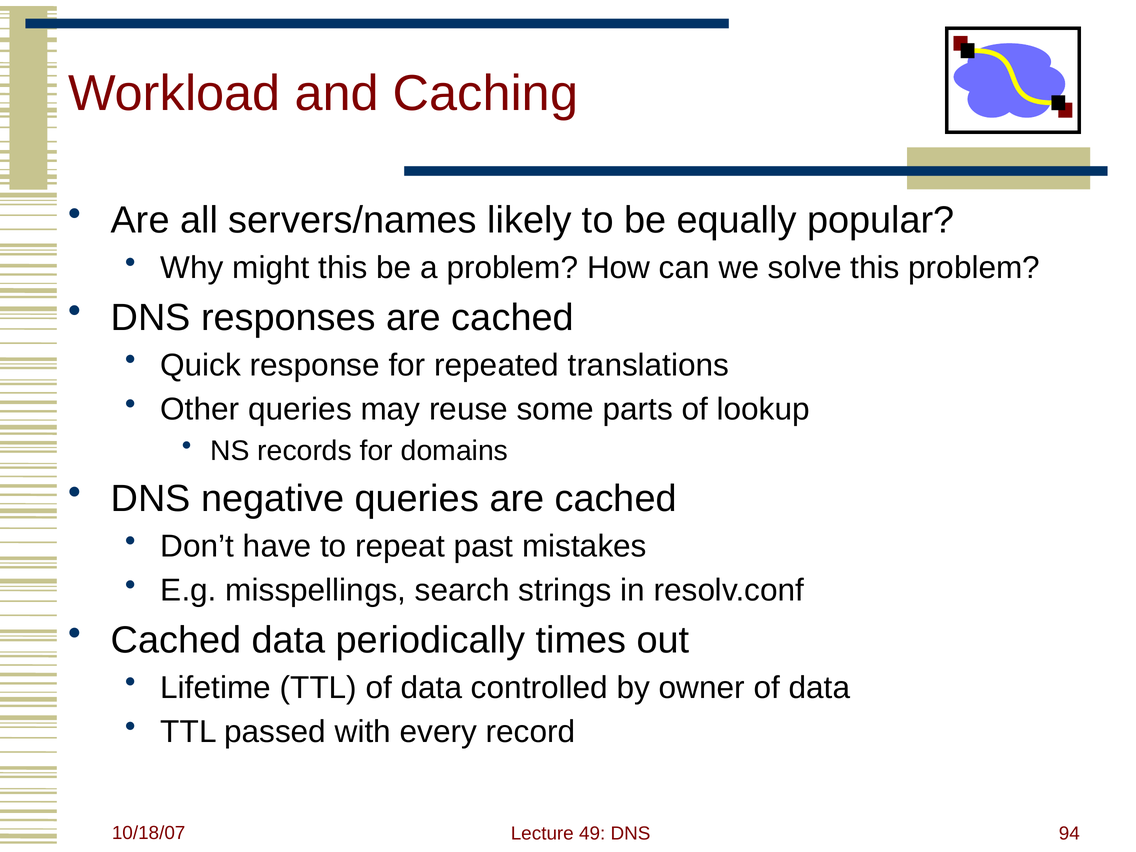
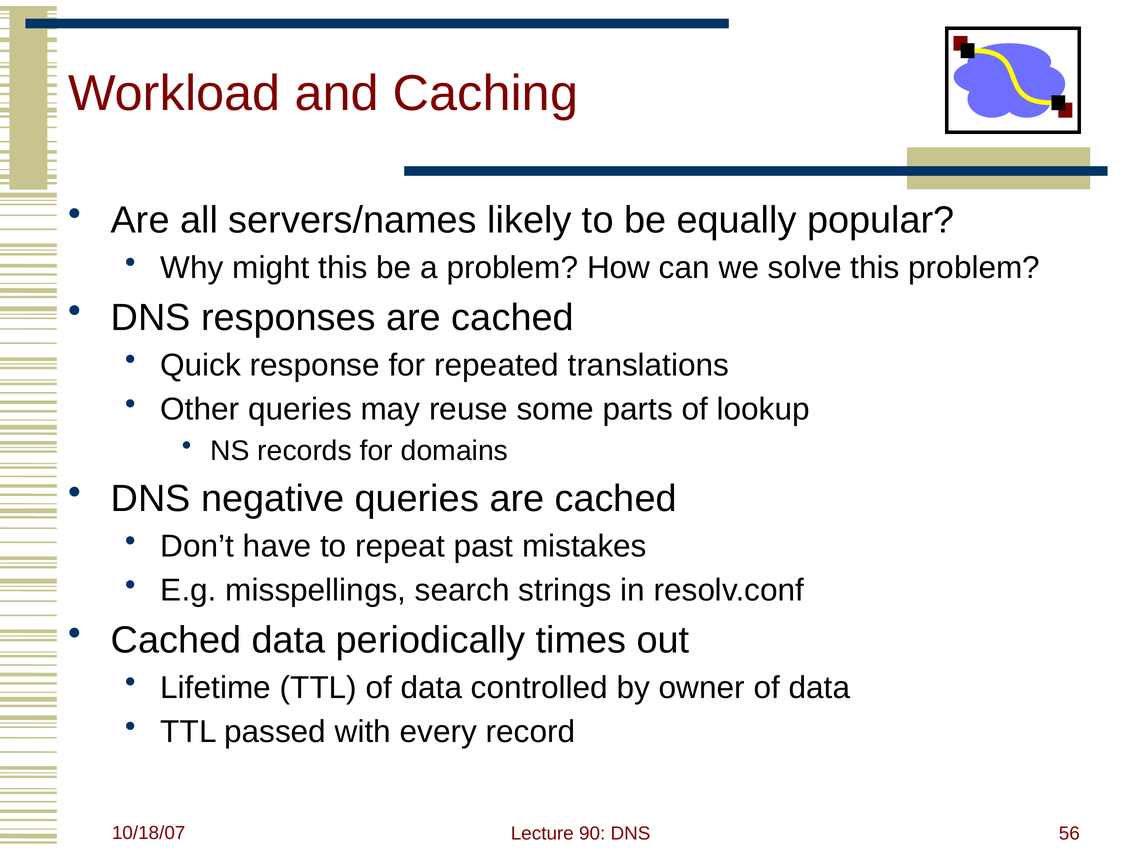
49: 49 -> 90
94: 94 -> 56
